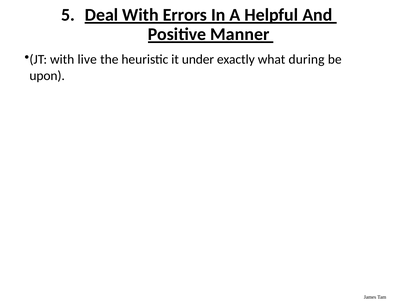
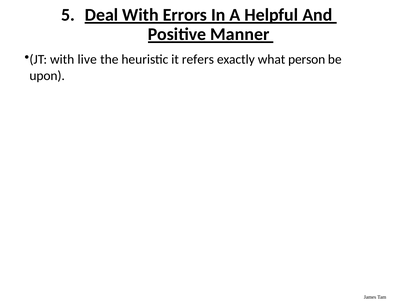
under: under -> refers
during: during -> person
